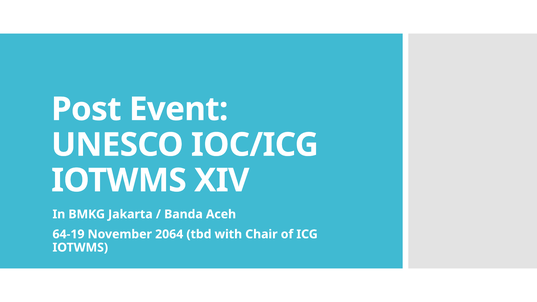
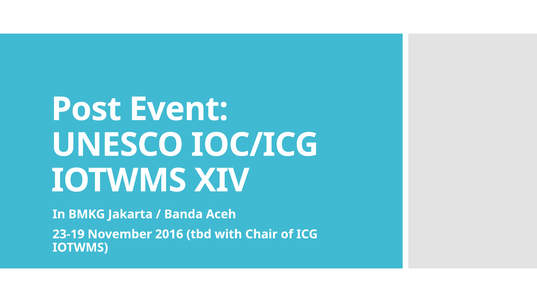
64-19: 64-19 -> 23-19
2064: 2064 -> 2016
